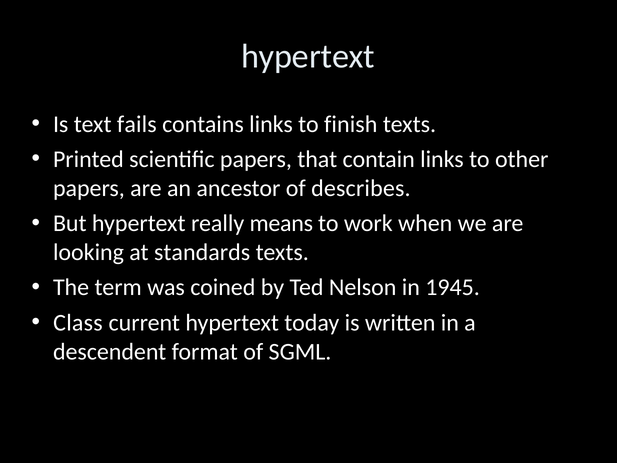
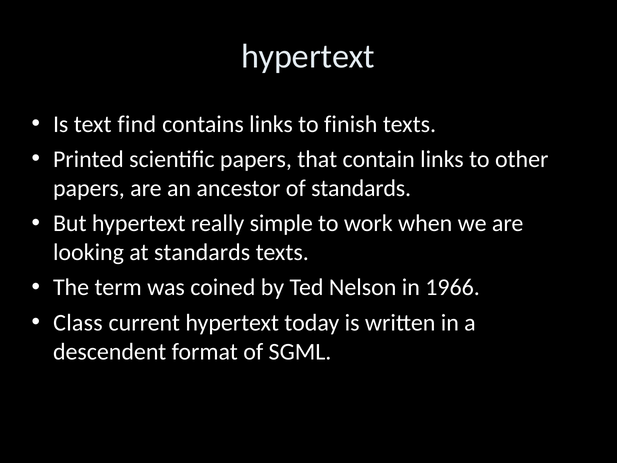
fails: fails -> find
of describes: describes -> standards
means: means -> simple
1945: 1945 -> 1966
